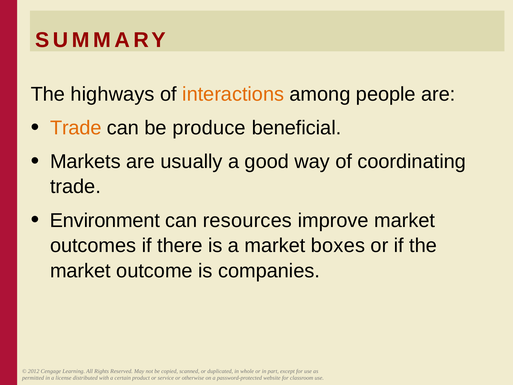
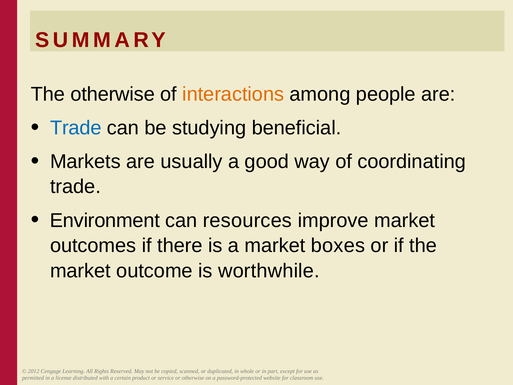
The highways: highways -> otherwise
Trade at (76, 128) colour: orange -> blue
produce: produce -> studying
companies: companies -> worthwhile
